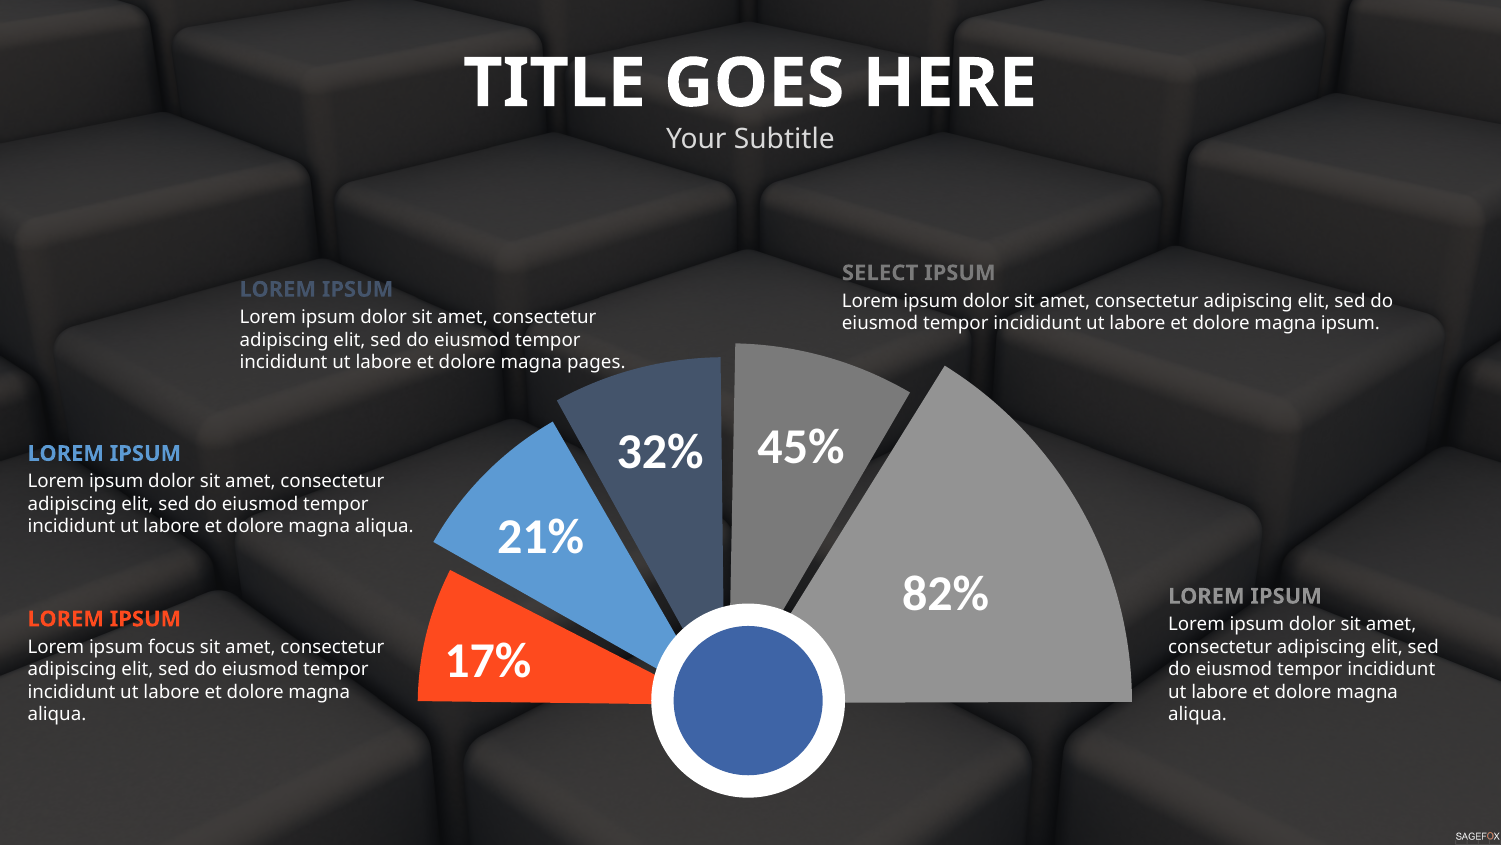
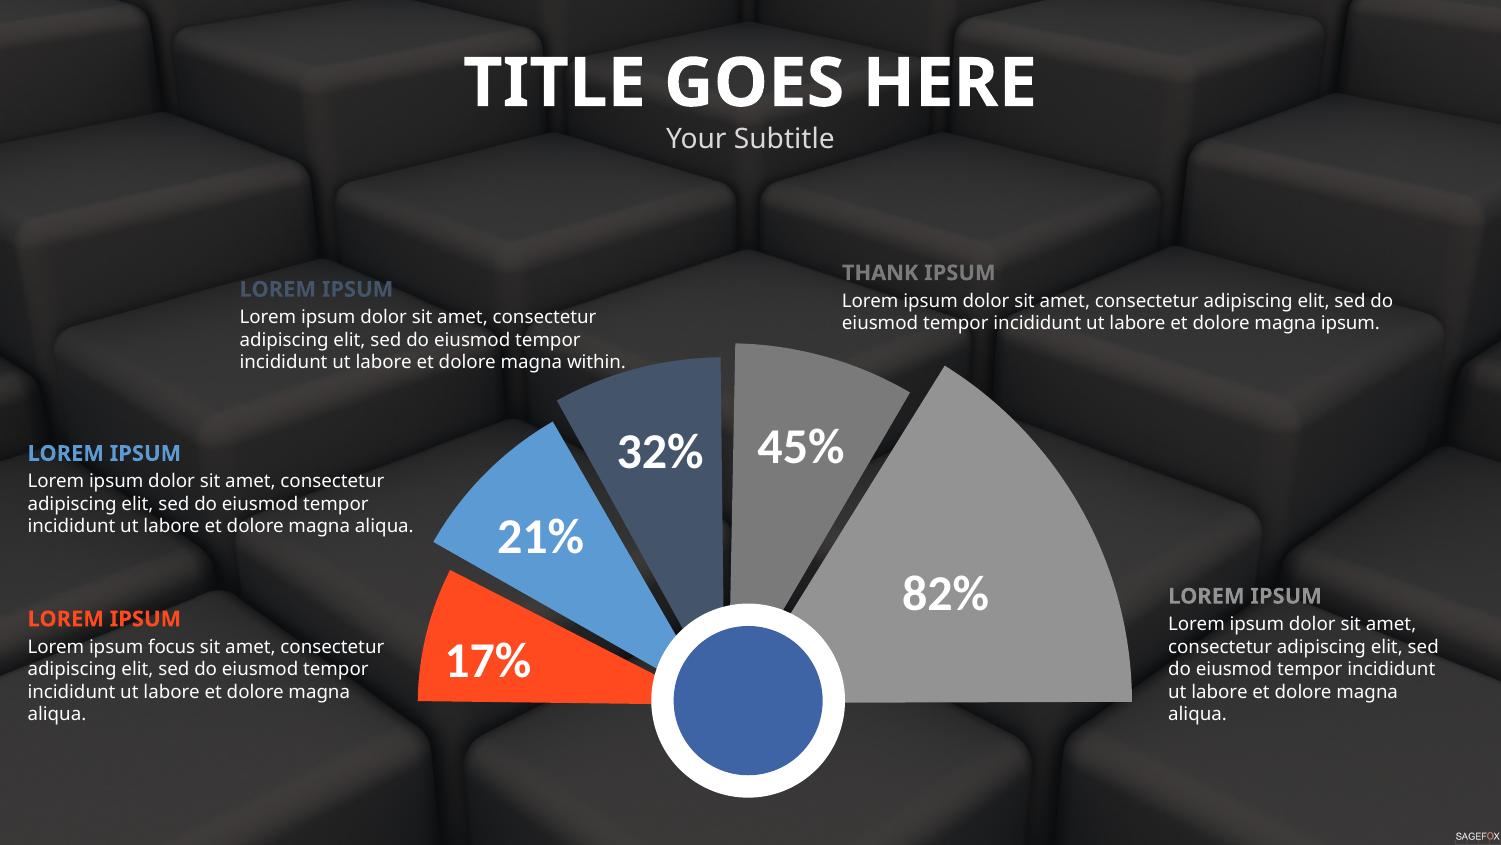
SELECT: SELECT -> THANK
pages: pages -> within
